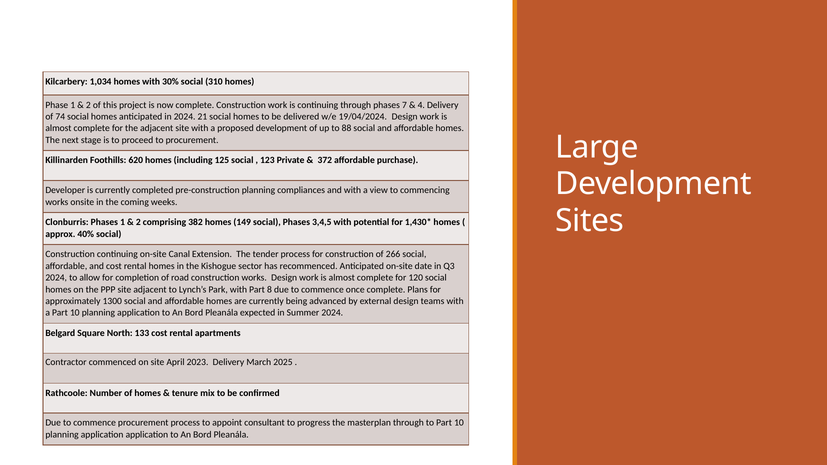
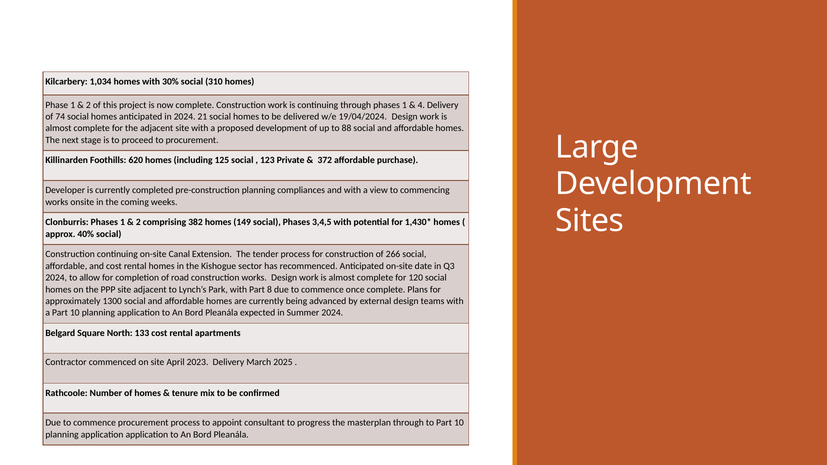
through phases 7: 7 -> 1
